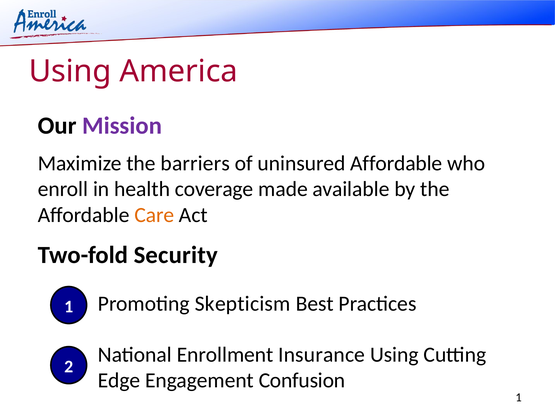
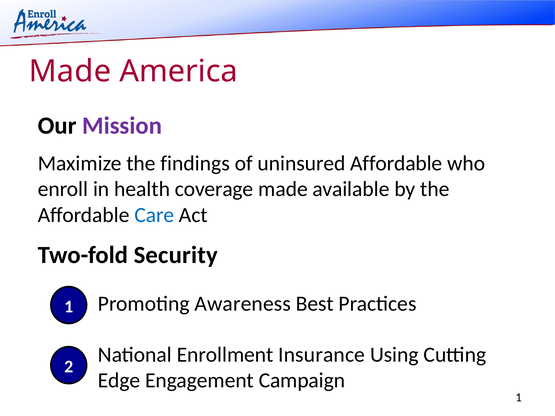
Using at (70, 72): Using -> Made
barriers: barriers -> findings
Care colour: orange -> blue
Skepticism: Skepticism -> Awareness
Confusion: Confusion -> Campaign
